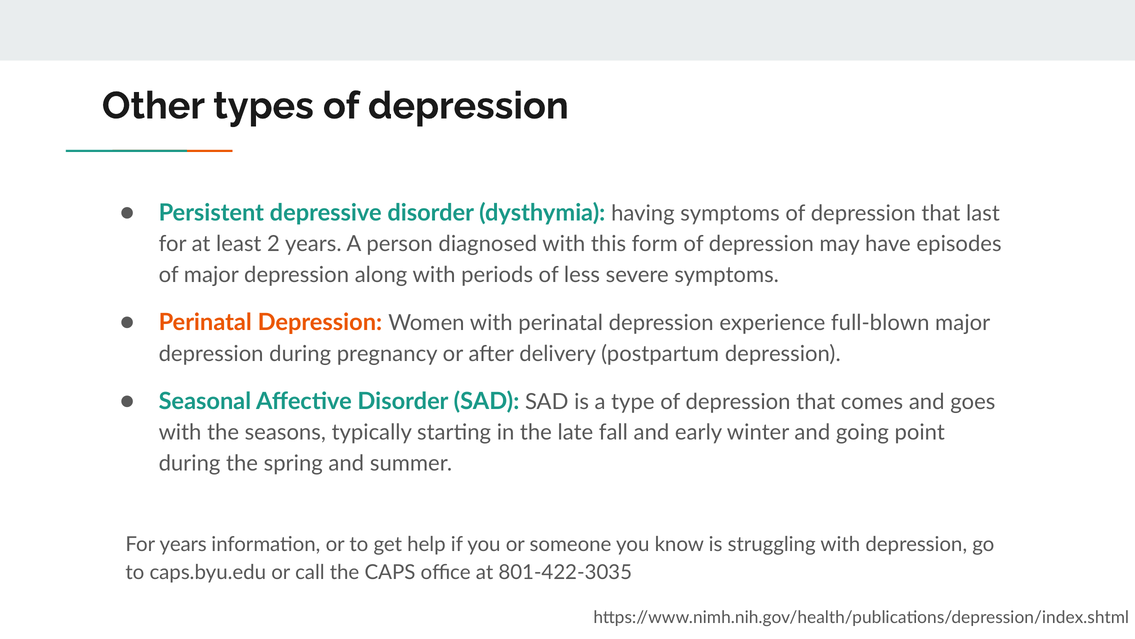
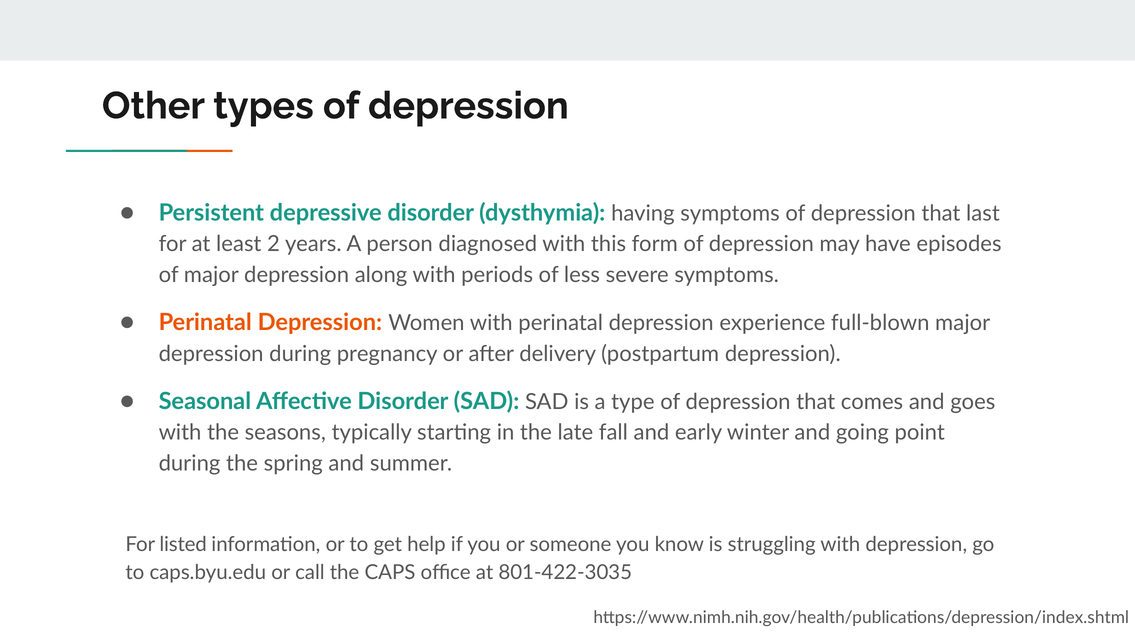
For years: years -> listed
